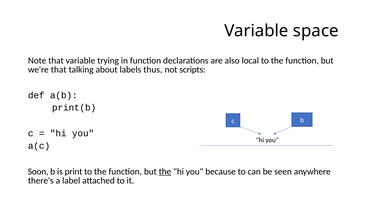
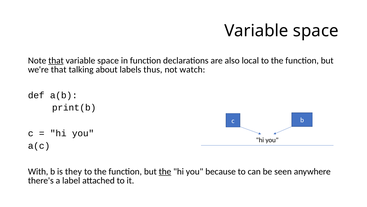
that at (56, 60) underline: none -> present
trying at (108, 60): trying -> space
scripts: scripts -> watch
Soon: Soon -> With
print: print -> they
